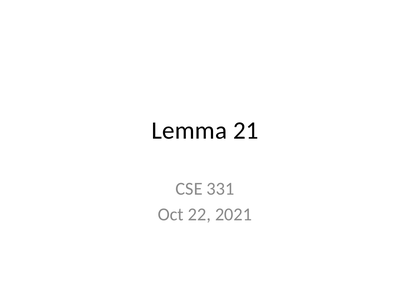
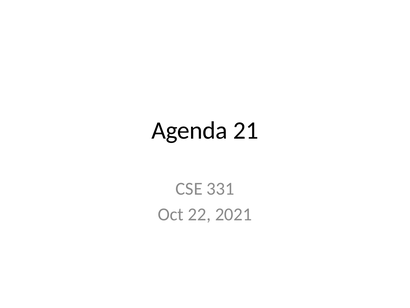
Lemma: Lemma -> Agenda
